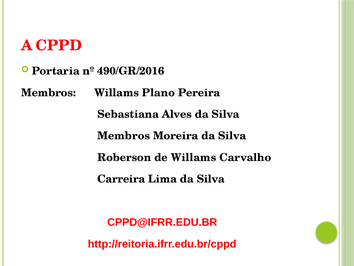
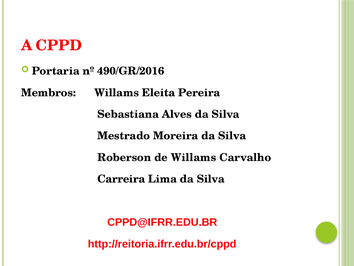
Plano: Plano -> Eleita
Membros at (124, 136): Membros -> Mestrado
